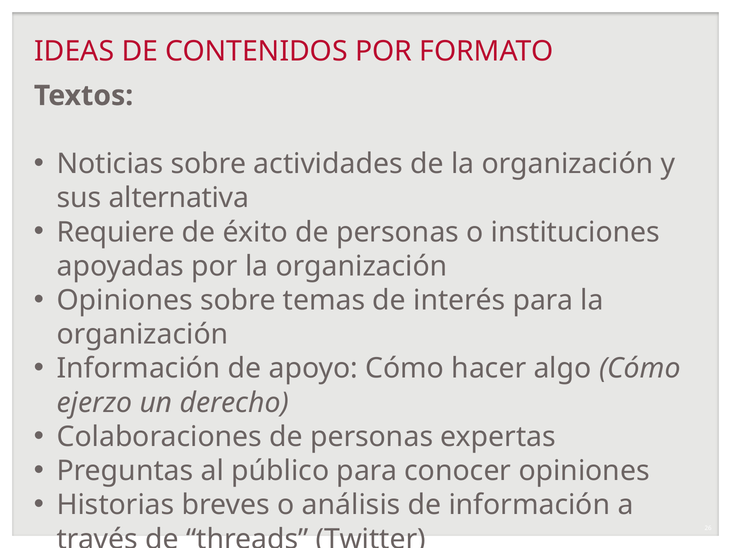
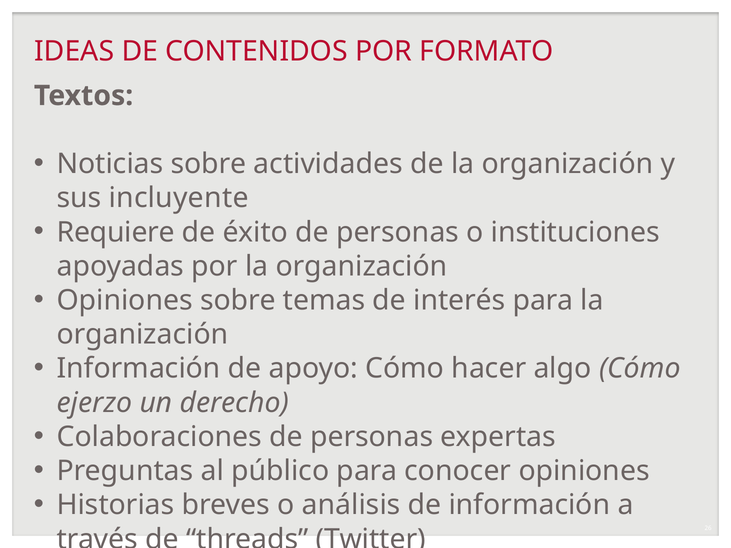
alternativa: alternativa -> incluyente
